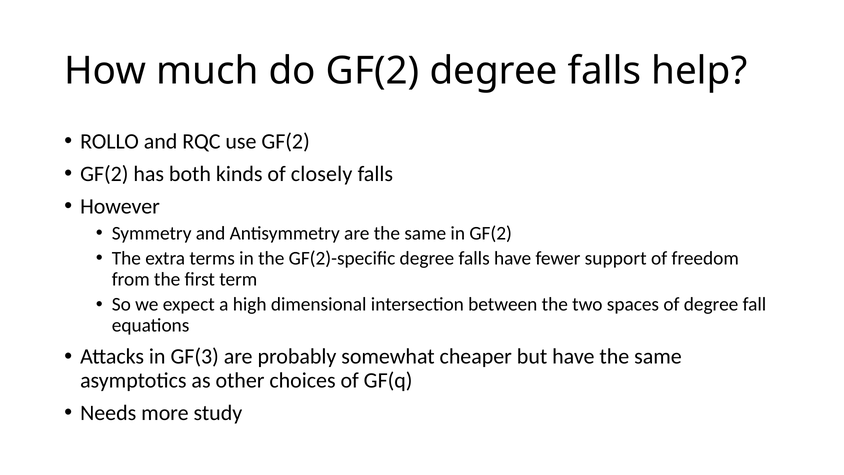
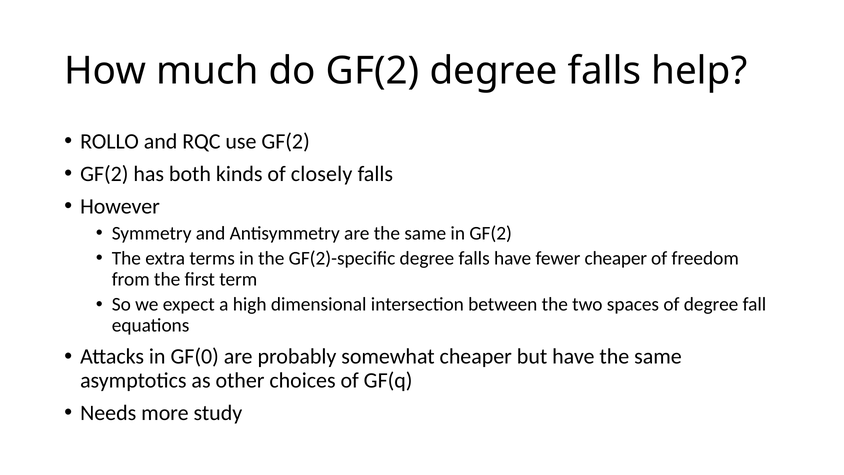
fewer support: support -> cheaper
GF(3: GF(3 -> GF(0
